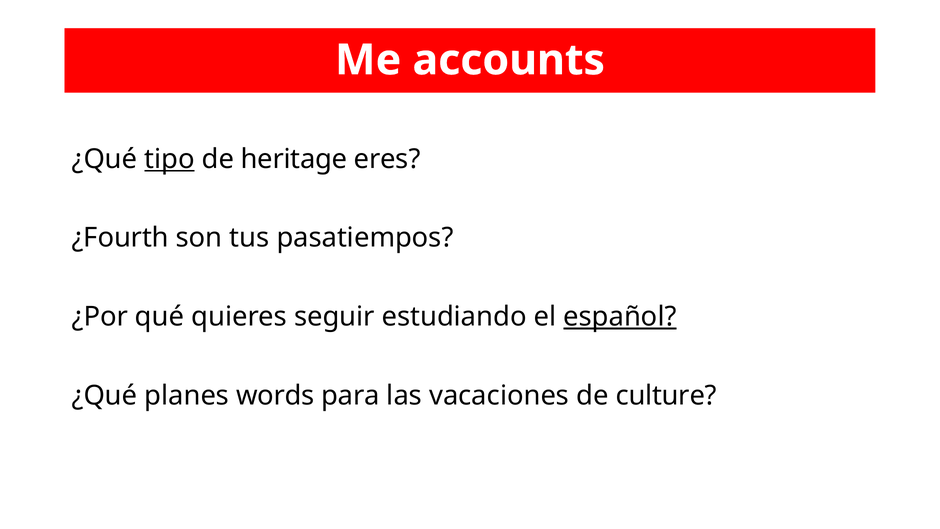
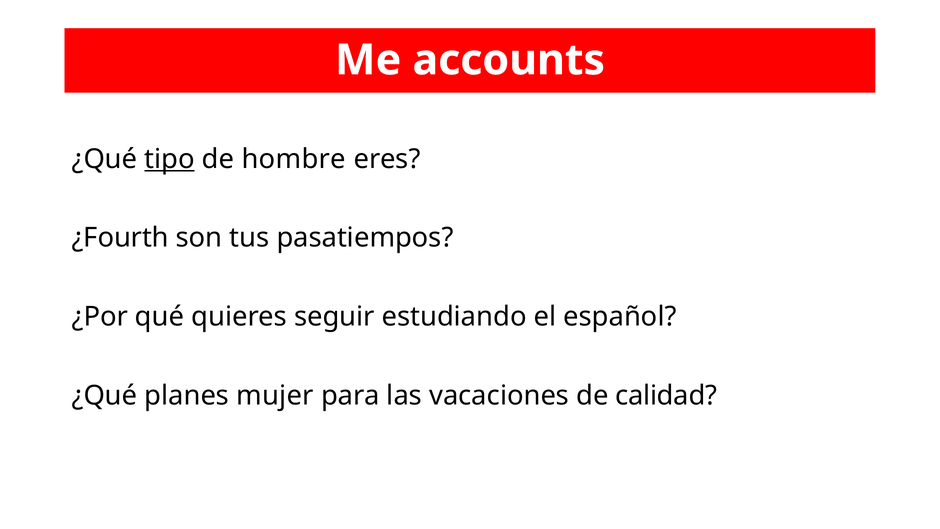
heritage: heritage -> hombre
español underline: present -> none
words: words -> mujer
culture: culture -> calidad
